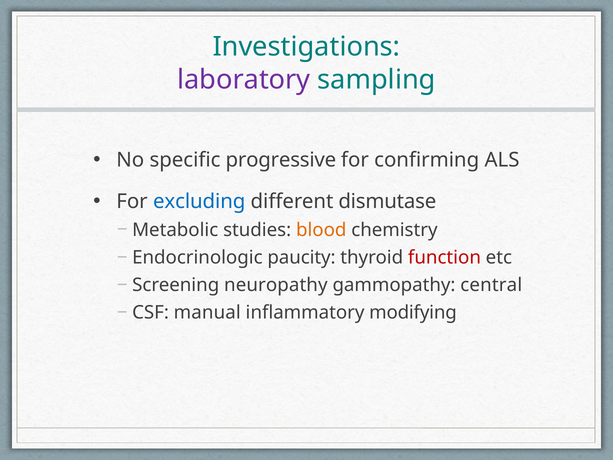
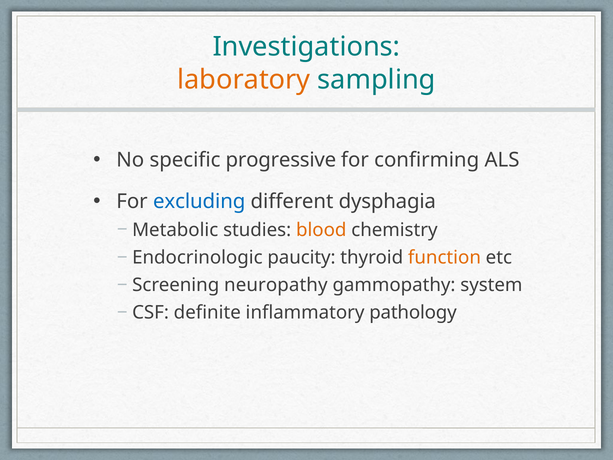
laboratory colour: purple -> orange
dismutase: dismutase -> dysphagia
function colour: red -> orange
central: central -> system
manual: manual -> definite
modifying: modifying -> pathology
